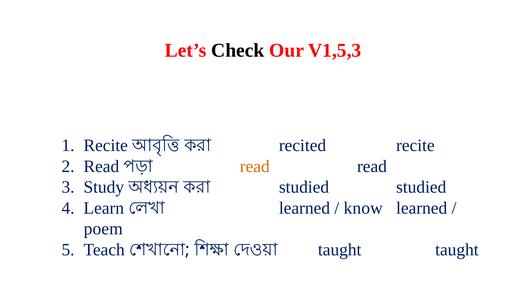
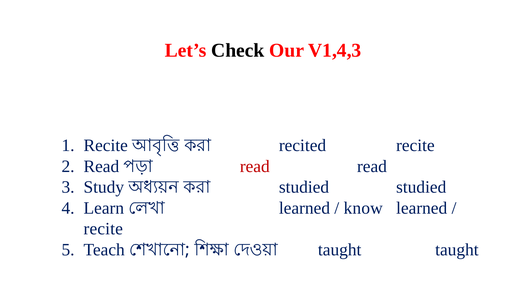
V1,5,3: V1,5,3 -> V1,4,3
read at (255, 166) colour: orange -> red
poem at (103, 229): poem -> recite
